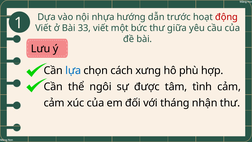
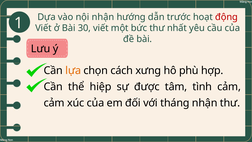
nội nhựa: nhựa -> nhận
33: 33 -> 30
giữa: giữa -> nhất
lựa colour: blue -> orange
ngôi: ngôi -> hiệp
